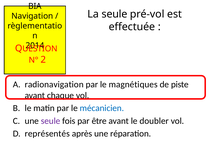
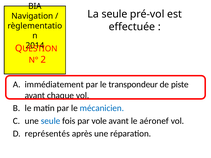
radionavigation: radionavigation -> immédiatement
magnétiques: magnétiques -> transpondeur
seule at (51, 121) colour: purple -> blue
être: être -> vole
doubler: doubler -> aéronef
